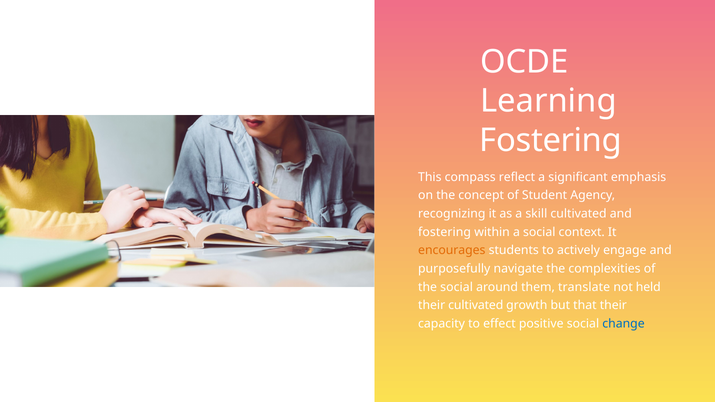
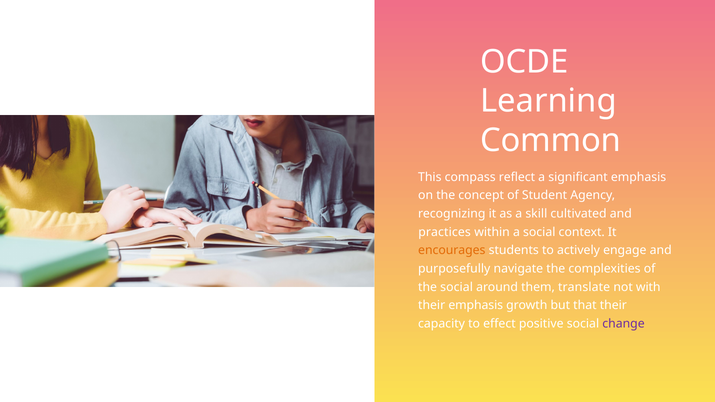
Fostering at (551, 140): Fostering -> Common
fostering at (445, 232): fostering -> practices
held: held -> with
their cultivated: cultivated -> emphasis
change colour: blue -> purple
